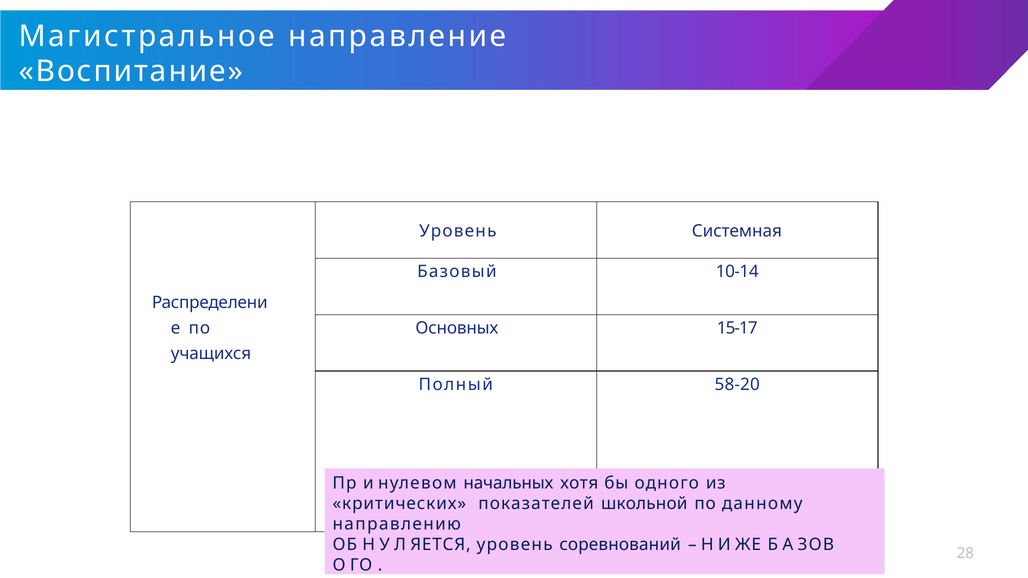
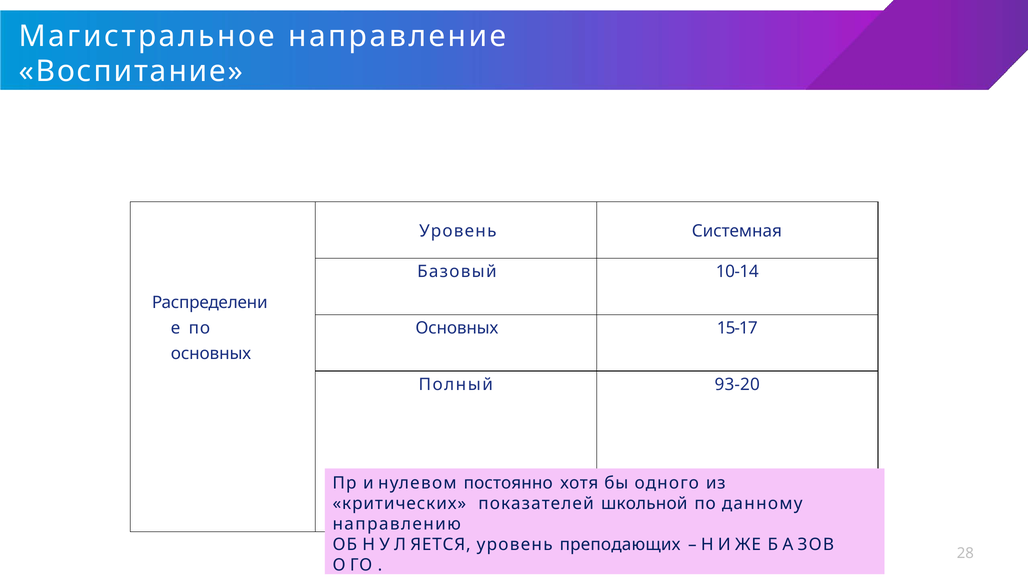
учащихся at (211, 354): учащихся -> основных
58-20: 58-20 -> 93-20
начальных: начальных -> постоянно
соревнований: соревнований -> преподающих
